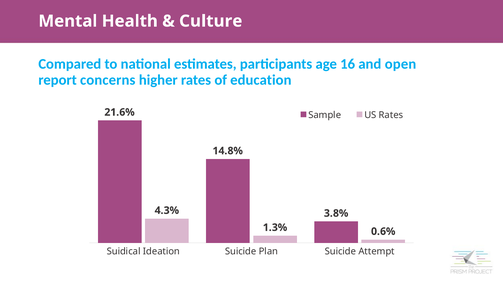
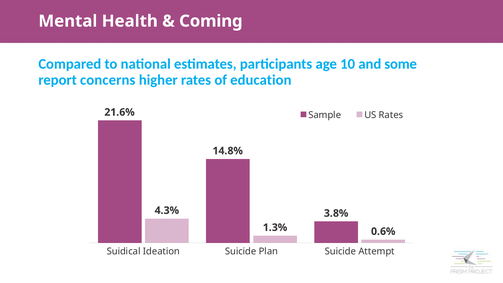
Culture: Culture -> Coming
16: 16 -> 10
open: open -> some
